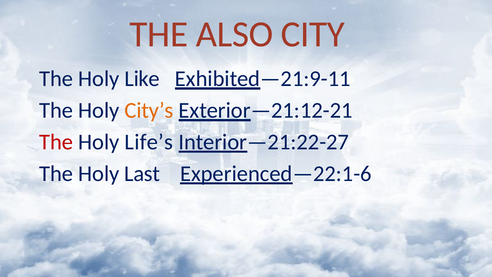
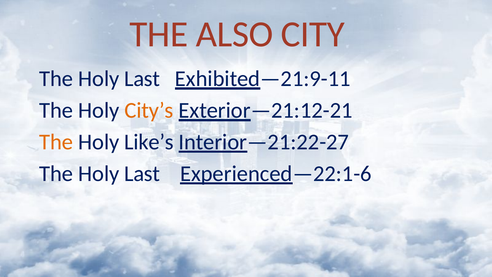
Like at (142, 79): Like -> Last
The at (56, 142) colour: red -> orange
Life’s: Life’s -> Like’s
